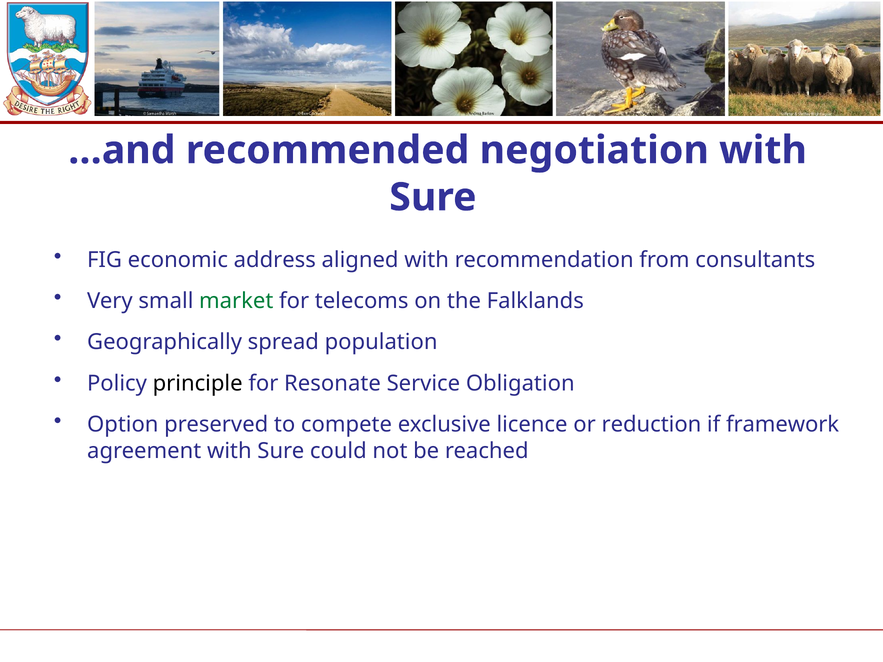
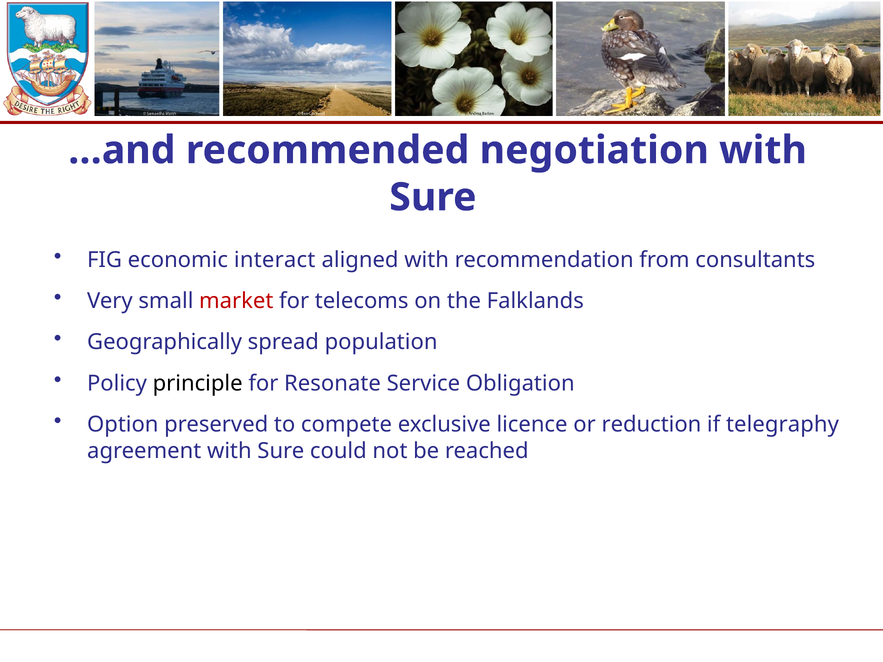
address: address -> interact
market colour: green -> red
framework: framework -> telegraphy
